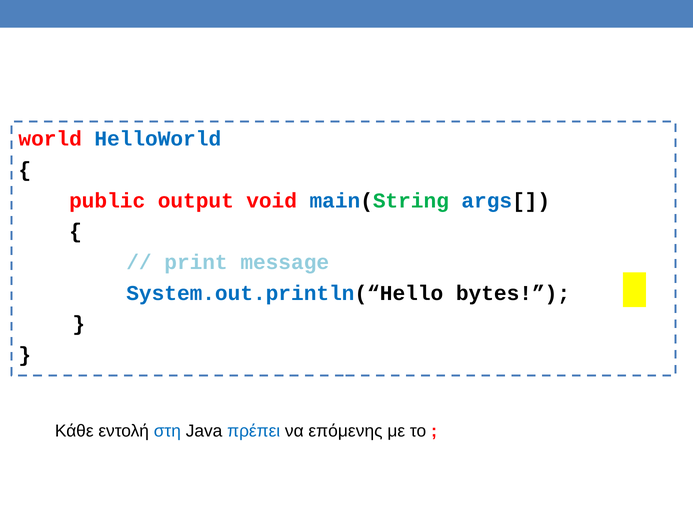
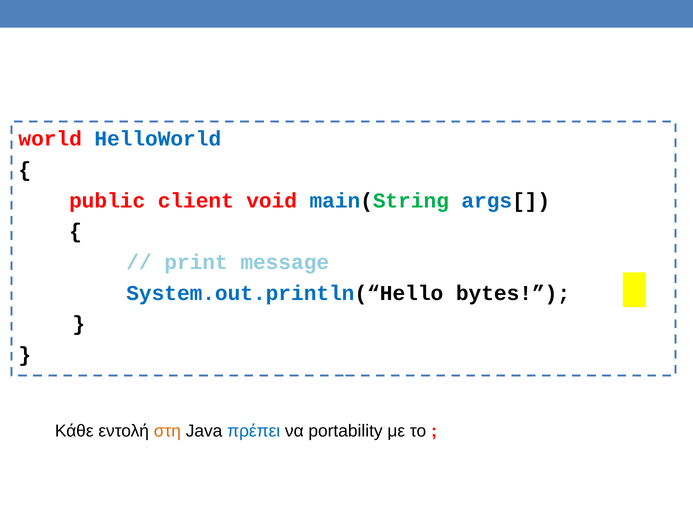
output: output -> client
στη colour: blue -> orange
επόμενης: επόμενης -> portability
